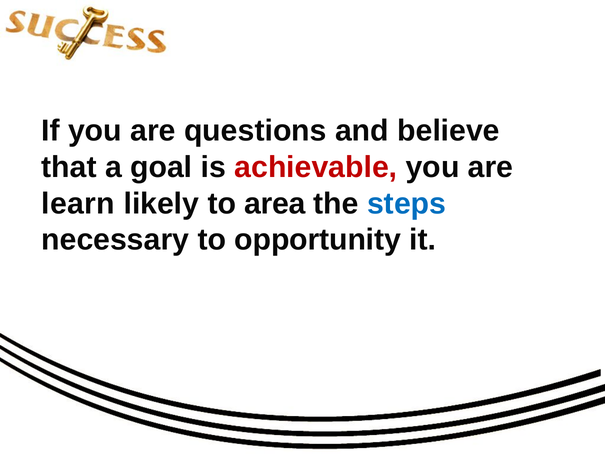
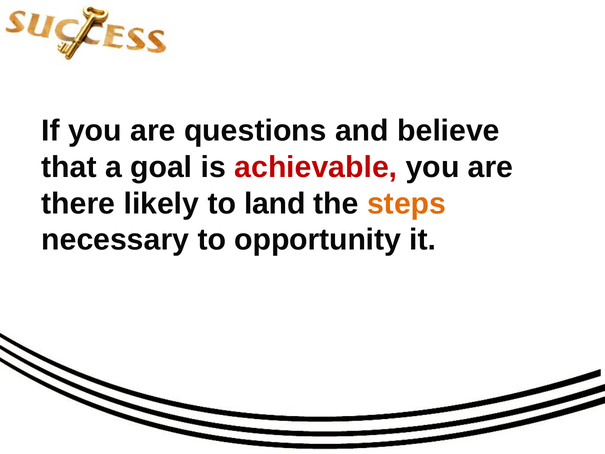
learn: learn -> there
area: area -> land
steps colour: blue -> orange
